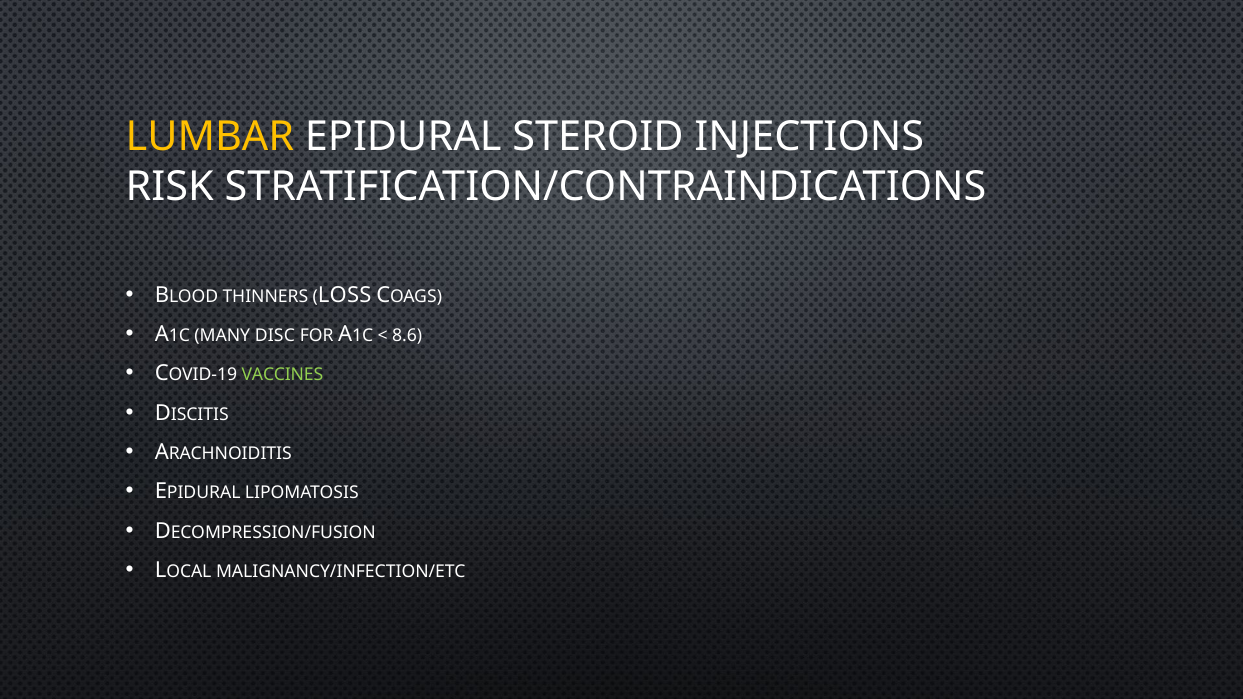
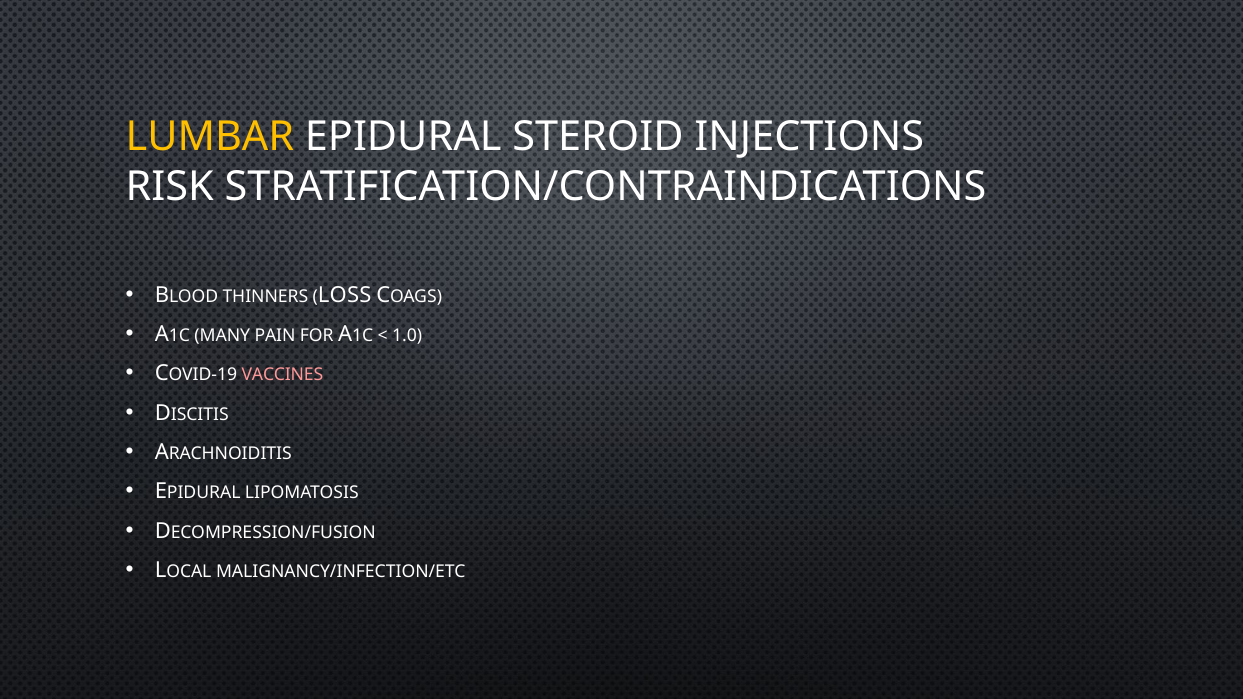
DISC: DISC -> PAIN
8.6: 8.6 -> 1.0
VACCINES colour: light green -> pink
